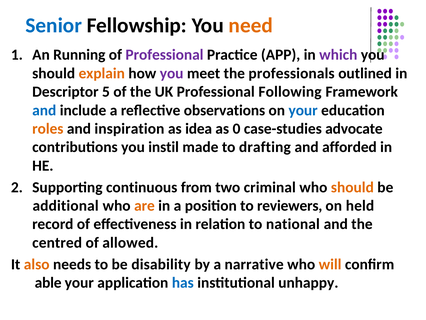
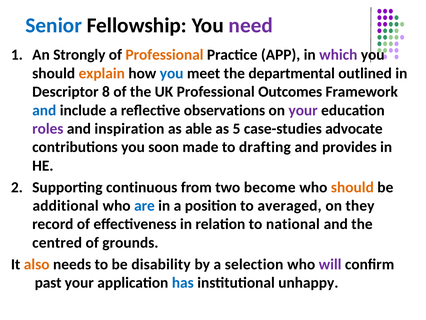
need colour: orange -> purple
Running: Running -> Strongly
Professional at (164, 55) colour: purple -> orange
you at (172, 73) colour: purple -> blue
professionals: professionals -> departmental
5: 5 -> 8
Following: Following -> Outcomes
your at (303, 110) colour: blue -> purple
roles colour: orange -> purple
idea: idea -> able
0: 0 -> 5
instil: instil -> soon
afforded: afforded -> provides
criminal: criminal -> become
are colour: orange -> blue
reviewers: reviewers -> averaged
held: held -> they
allowed: allowed -> grounds
narrative: narrative -> selection
will colour: orange -> purple
able: able -> past
